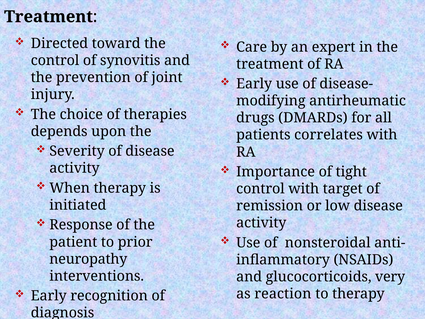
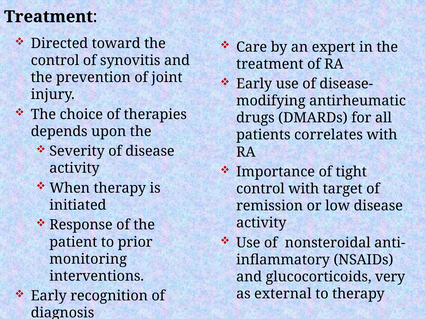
neuropathy: neuropathy -> monitoring
reaction: reaction -> external
